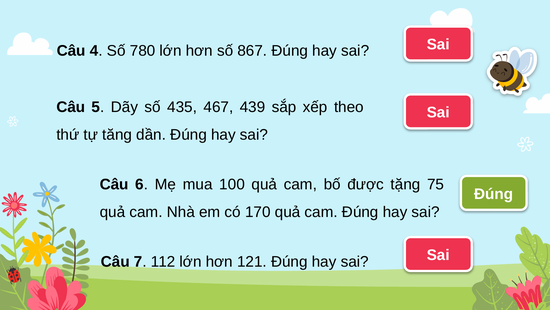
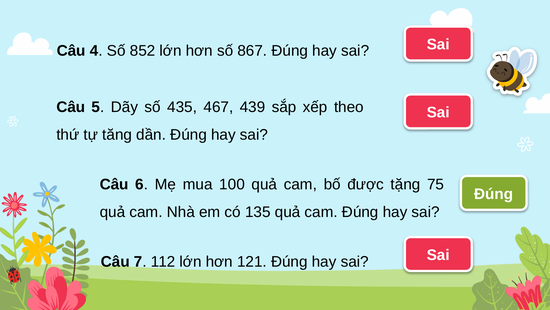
780: 780 -> 852
170: 170 -> 135
